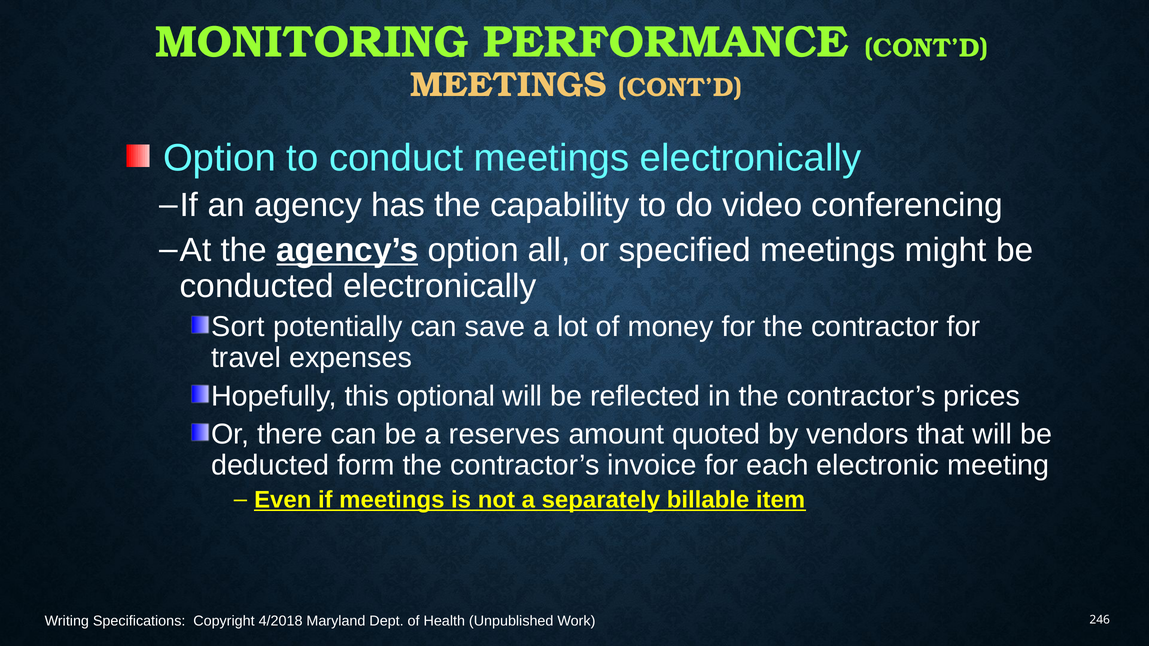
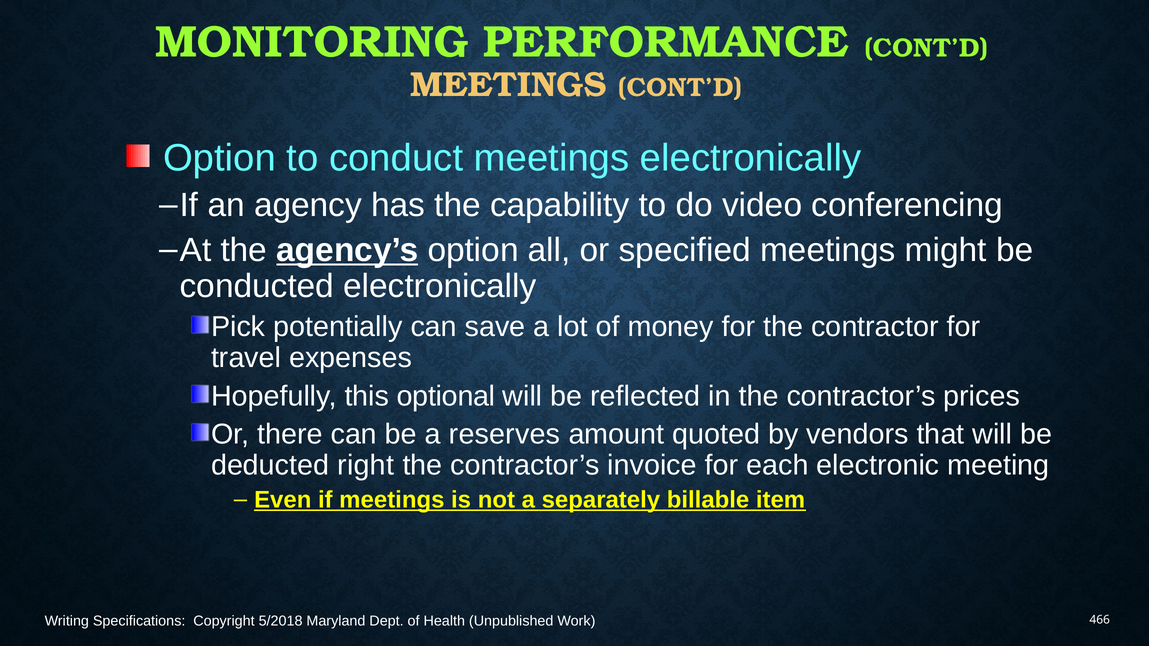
Sort: Sort -> Pick
form: form -> right
4/2018: 4/2018 -> 5/2018
246: 246 -> 466
